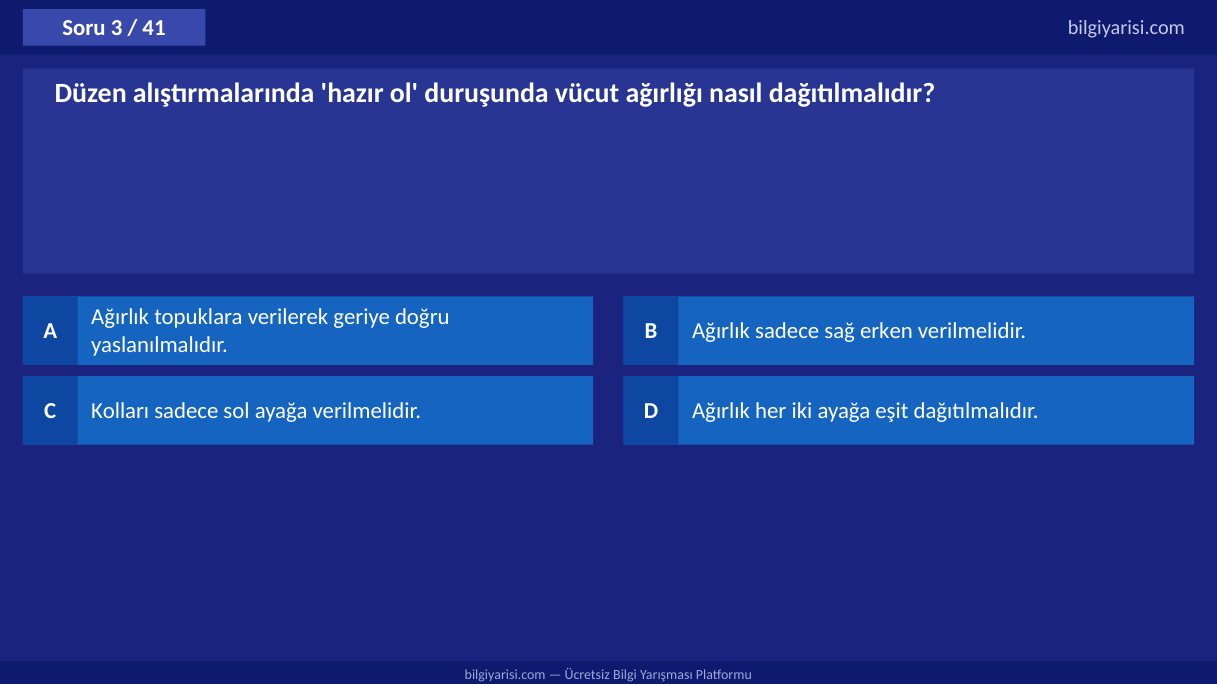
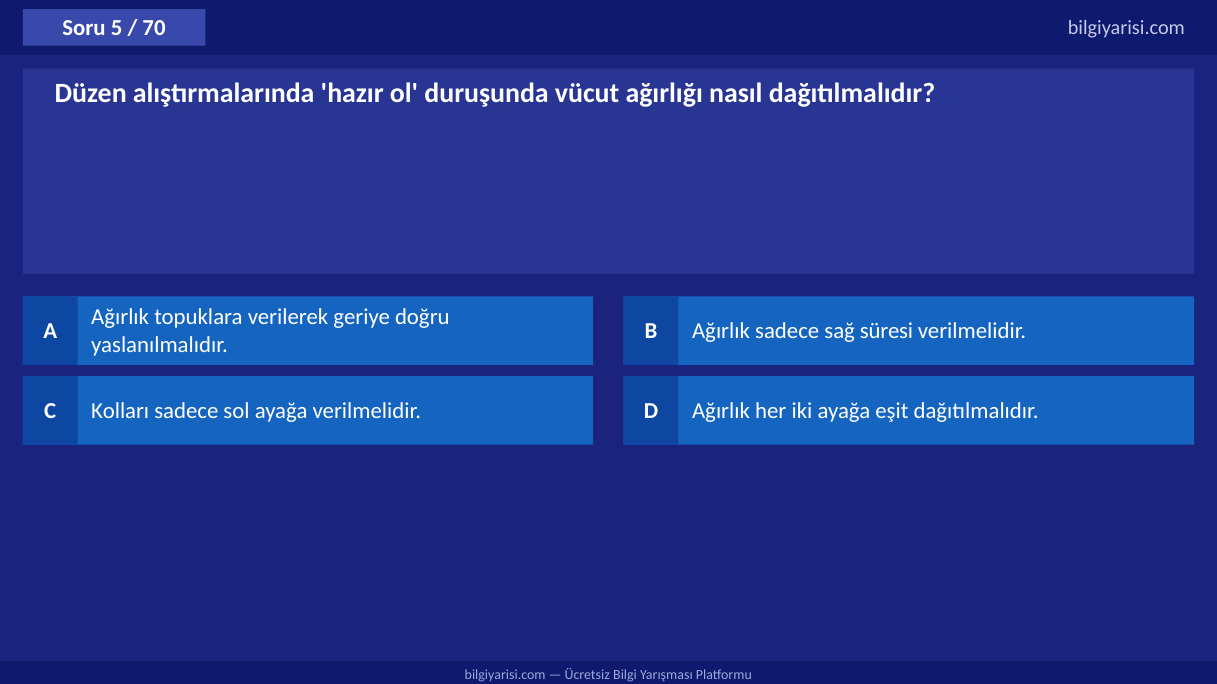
3: 3 -> 5
41: 41 -> 70
erken: erken -> süresi
